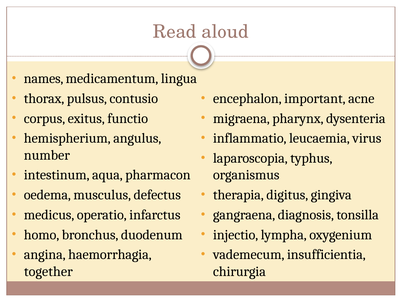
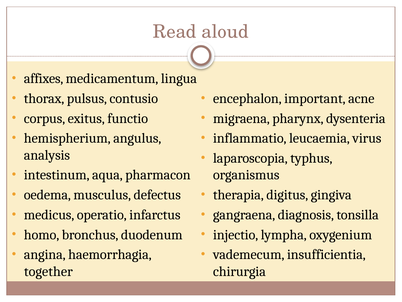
names: names -> affixes
number: number -> analysis
